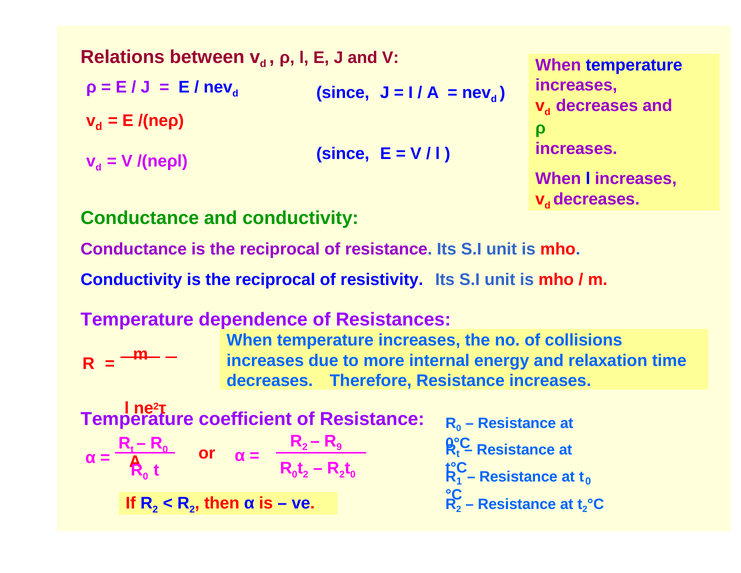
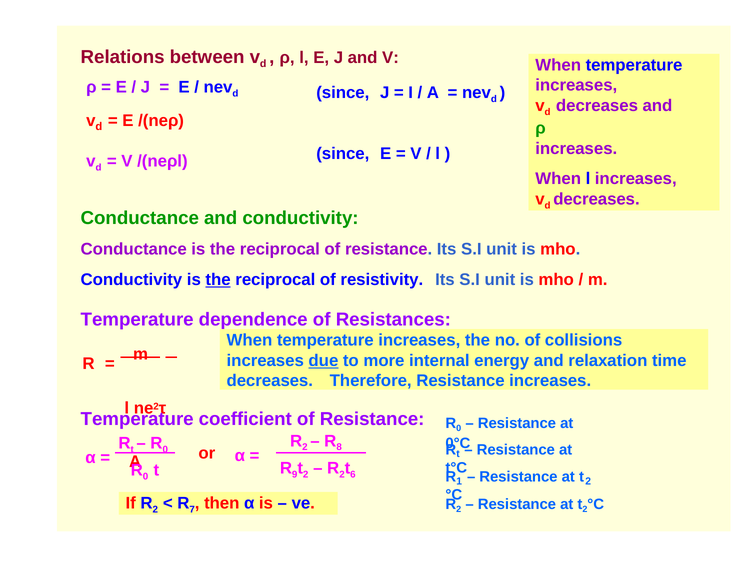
the at (218, 279) underline: none -> present
due underline: none -> present
9: 9 -> 8
0 at (295, 474): 0 -> 9
t 0: 0 -> 6
1 0: 0 -> 2
2 at (192, 509): 2 -> 7
